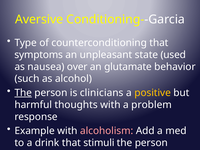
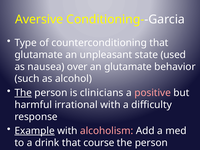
symptoms at (39, 55): symptoms -> glutamate
positive colour: yellow -> pink
thoughts: thoughts -> irrational
problem: problem -> difficulty
Example underline: none -> present
stimuli: stimuli -> course
